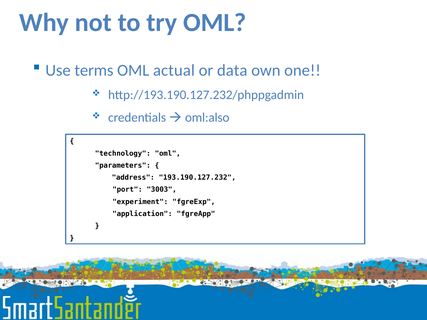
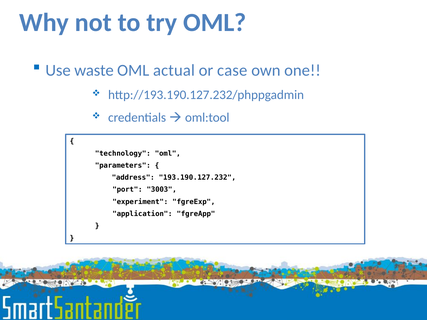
terms: terms -> waste
data: data -> case
oml:also: oml:also -> oml:tool
